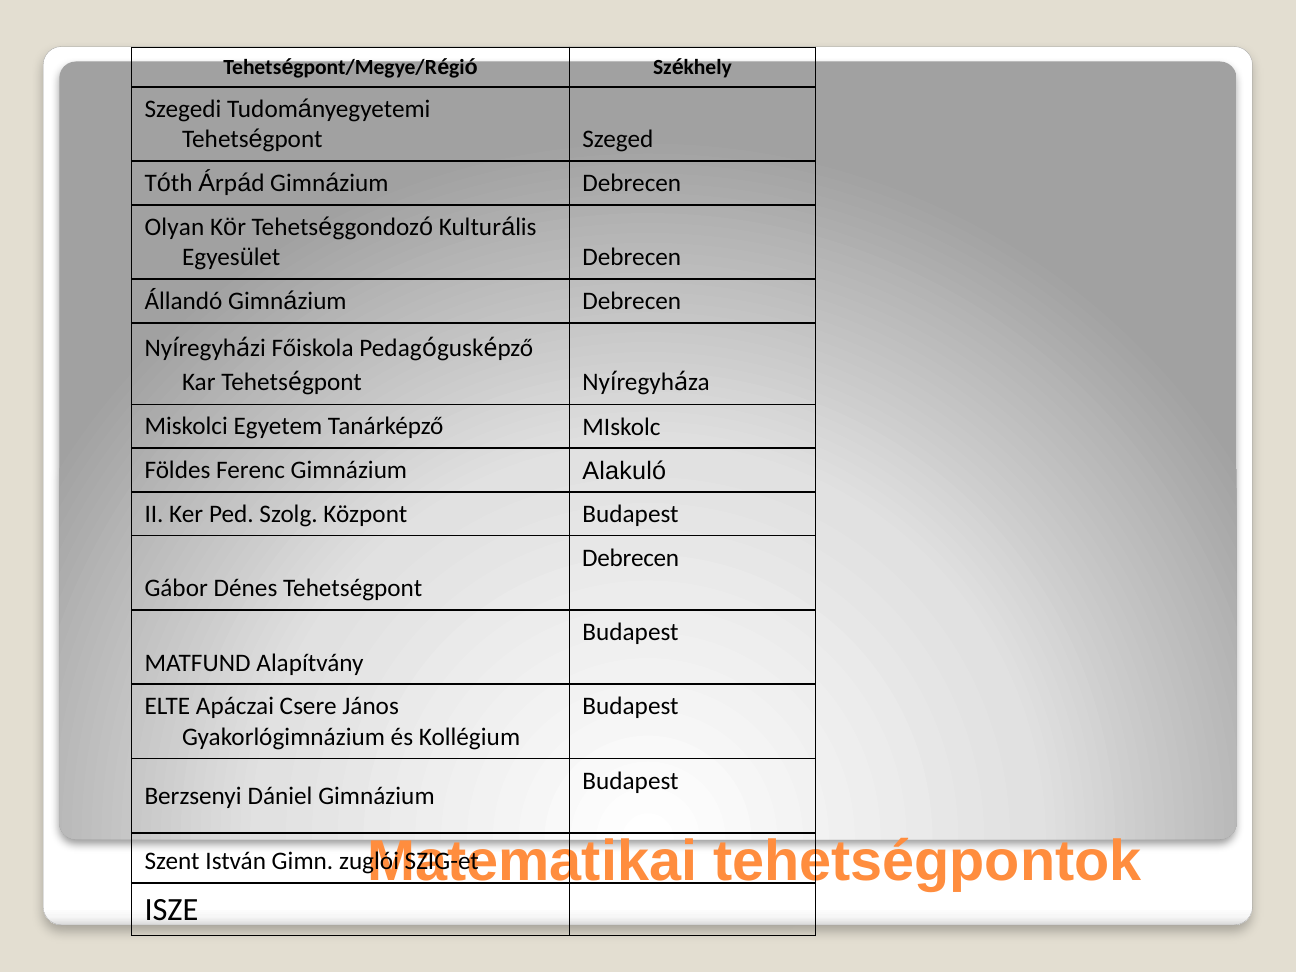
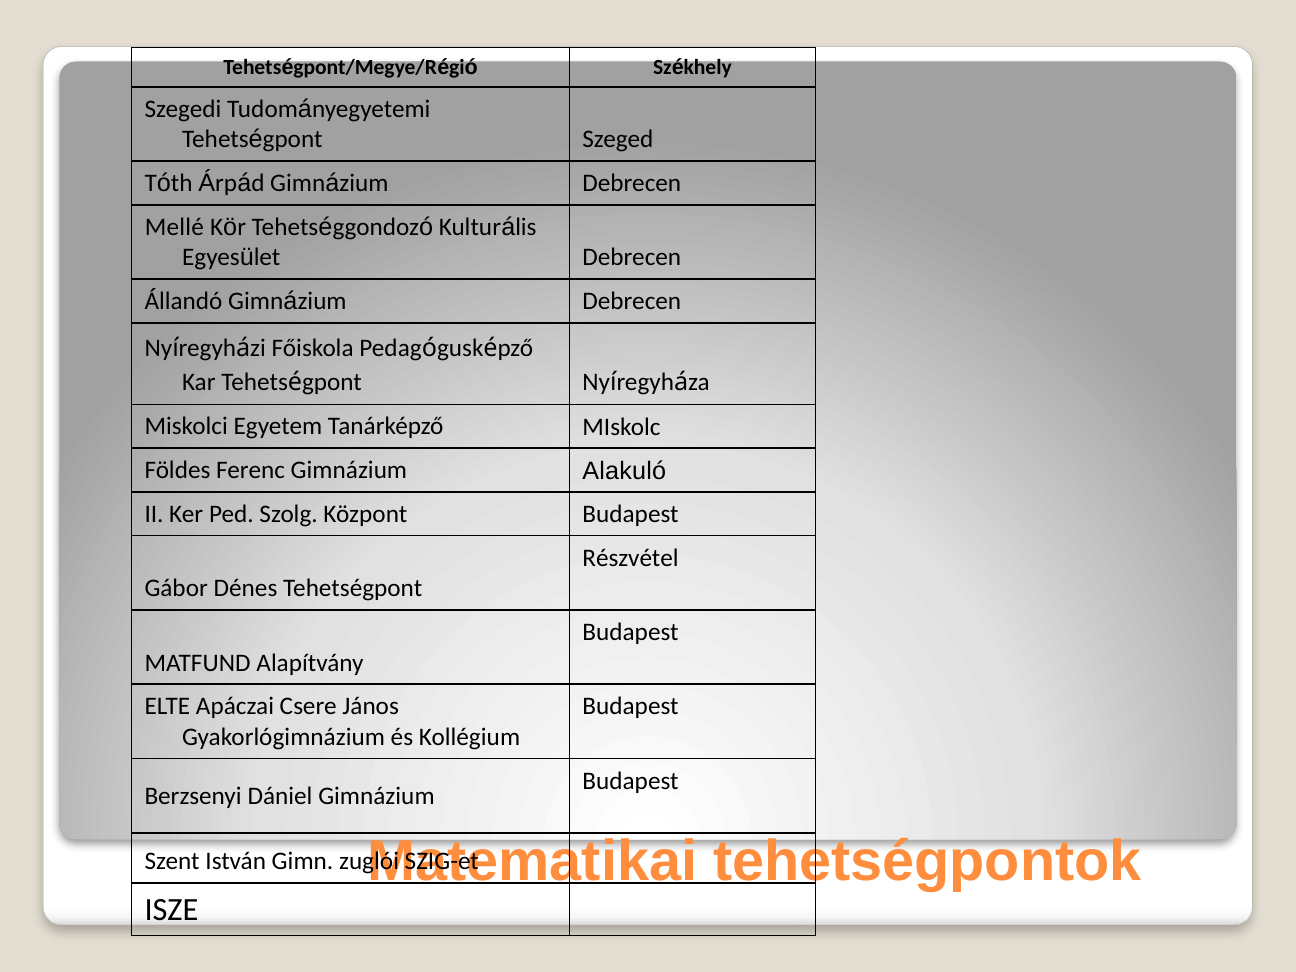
Olyan: Olyan -> Mellé
Debrecen at (631, 558): Debrecen -> Részvétel
